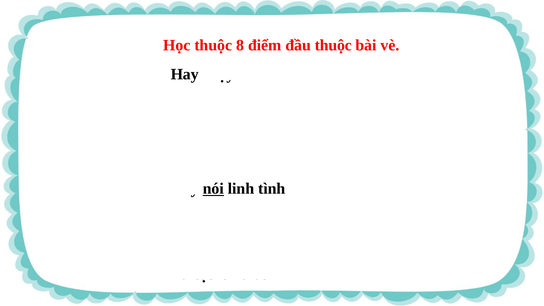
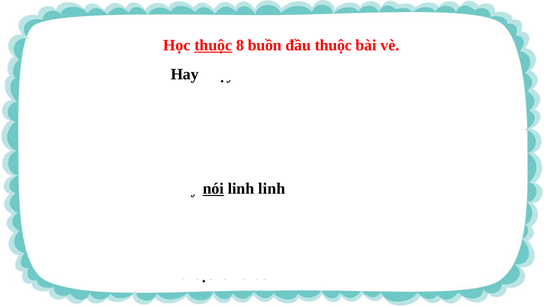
thuộc at (213, 45) underline: none -> present
điểm: điểm -> buồn
linh tình: tình -> linh
